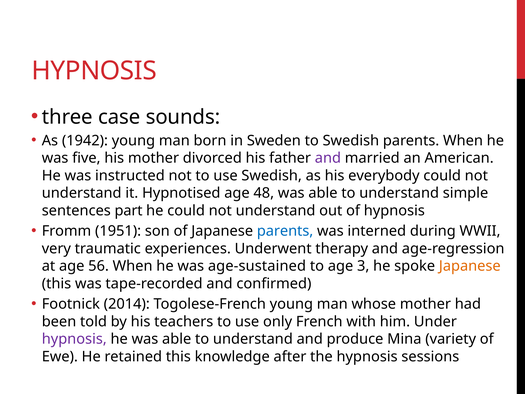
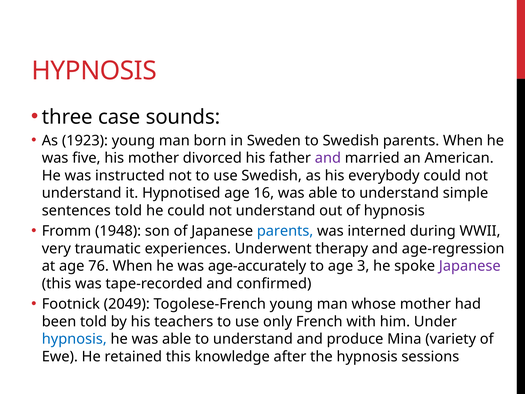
1942: 1942 -> 1923
48: 48 -> 16
sentences part: part -> told
1951: 1951 -> 1948
56: 56 -> 76
age-sustained: age-sustained -> age-accurately
Japanese at (470, 266) colour: orange -> purple
2014: 2014 -> 2049
hypnosis at (74, 339) colour: purple -> blue
